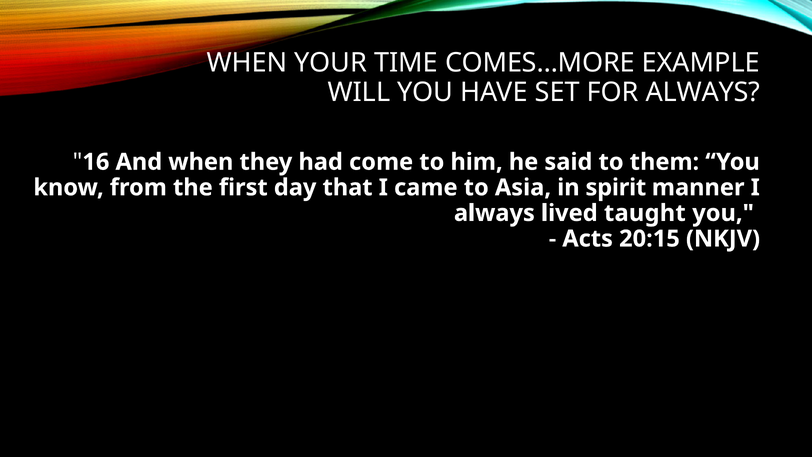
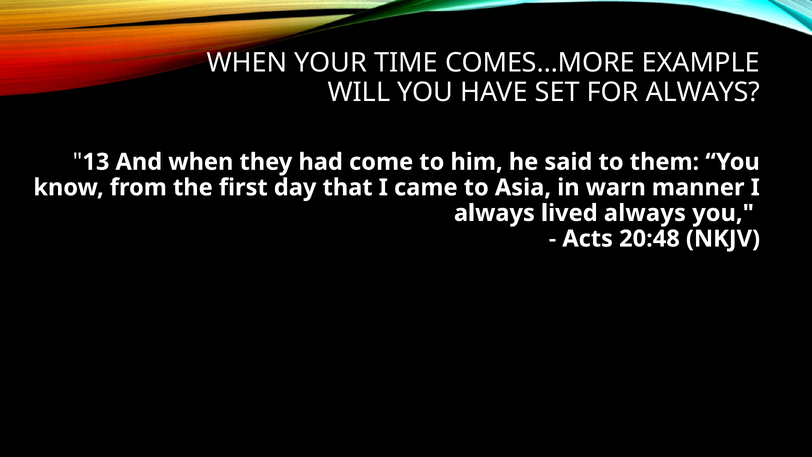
16: 16 -> 13
spirit: spirit -> warn
lived taught: taught -> always
20:15: 20:15 -> 20:48
